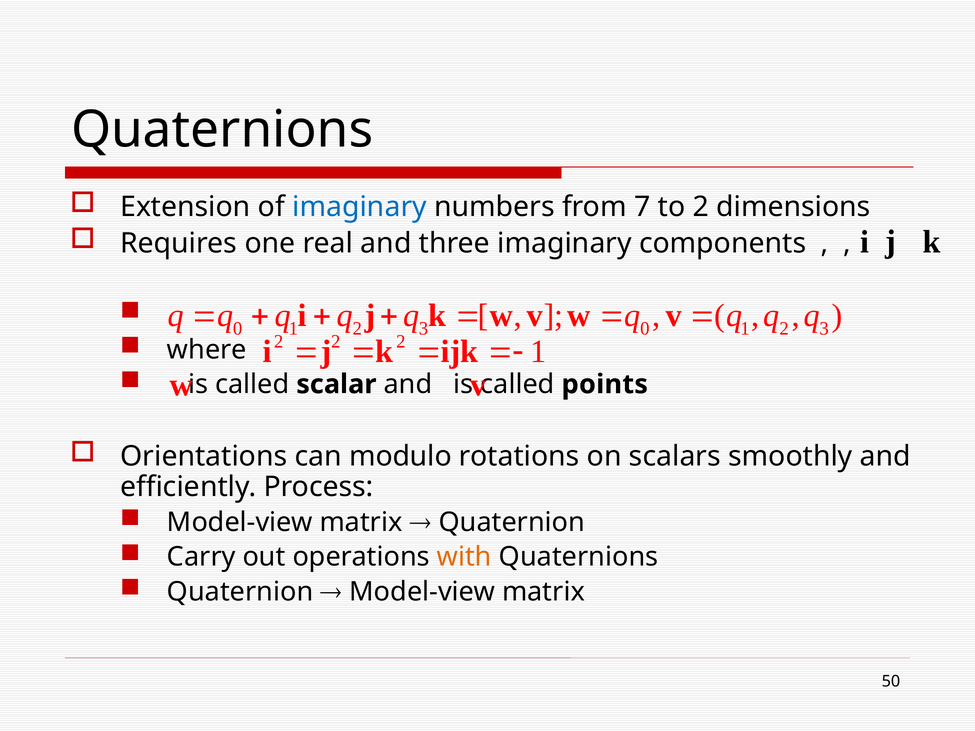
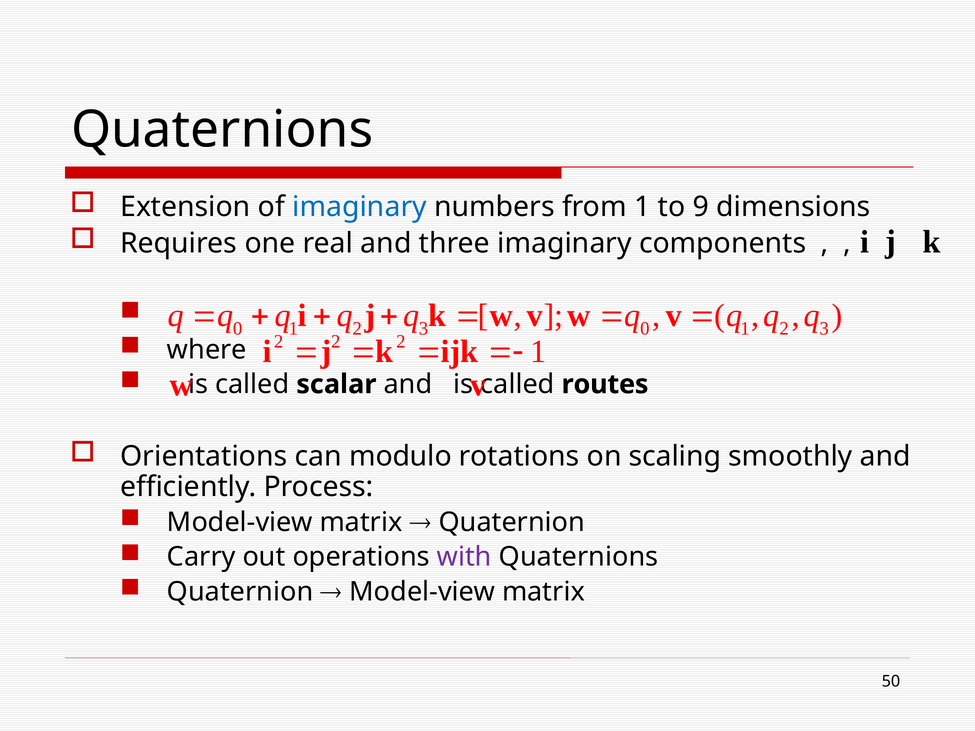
from 7: 7 -> 1
to 2: 2 -> 9
points: points -> routes
scalars: scalars -> scaling
with colour: orange -> purple
